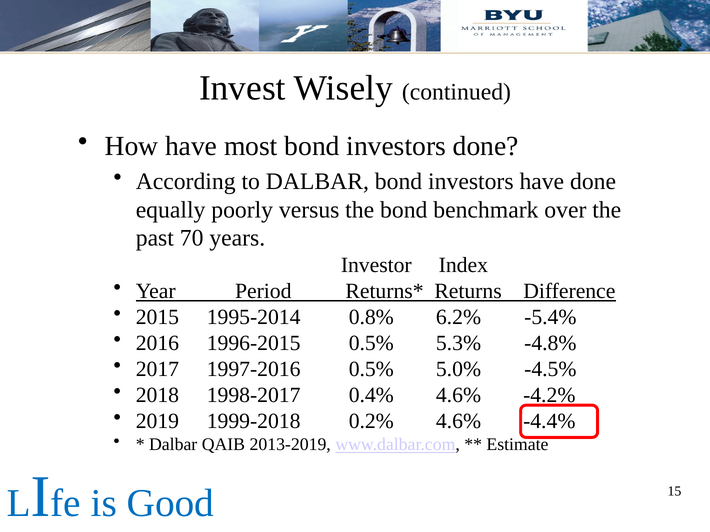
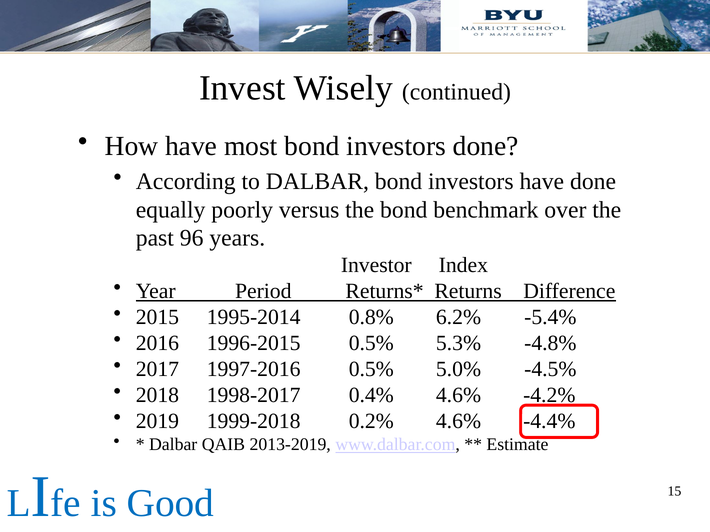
70: 70 -> 96
